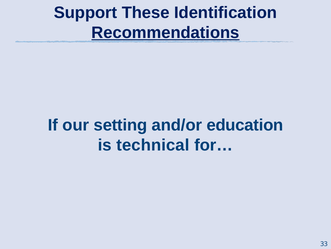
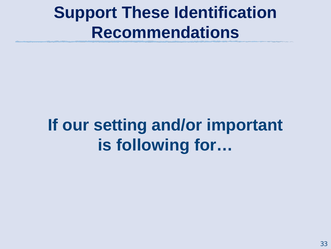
Recommendations underline: present -> none
education: education -> important
technical: technical -> following
